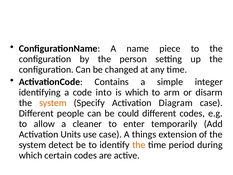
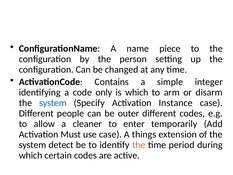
into: into -> only
system at (53, 103) colour: orange -> blue
Diagram: Diagram -> Instance
could: could -> outer
Units: Units -> Must
